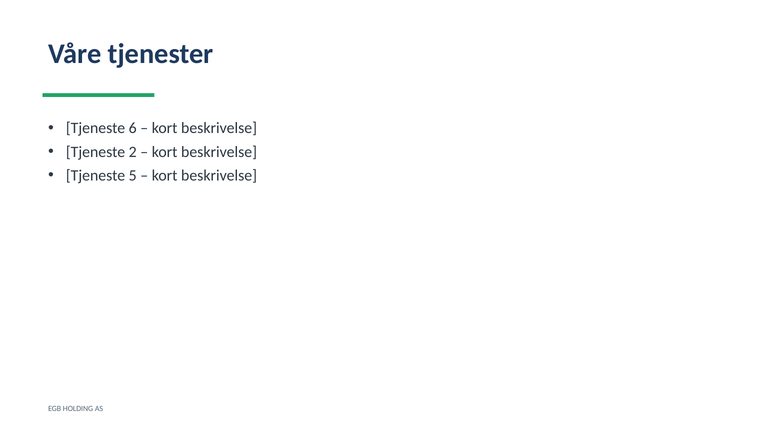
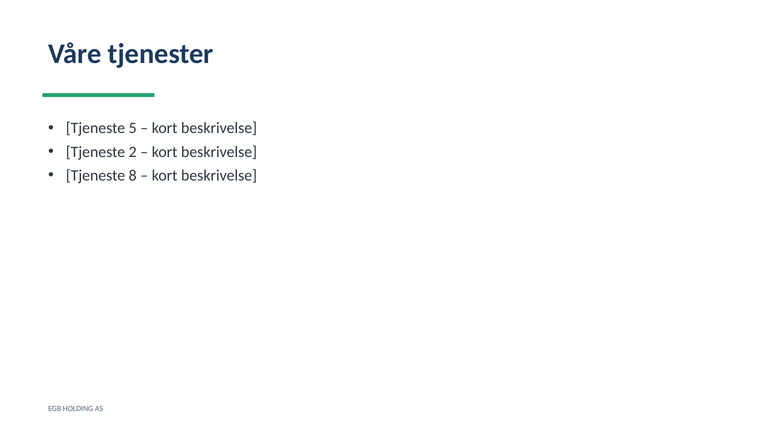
6: 6 -> 5
5: 5 -> 8
